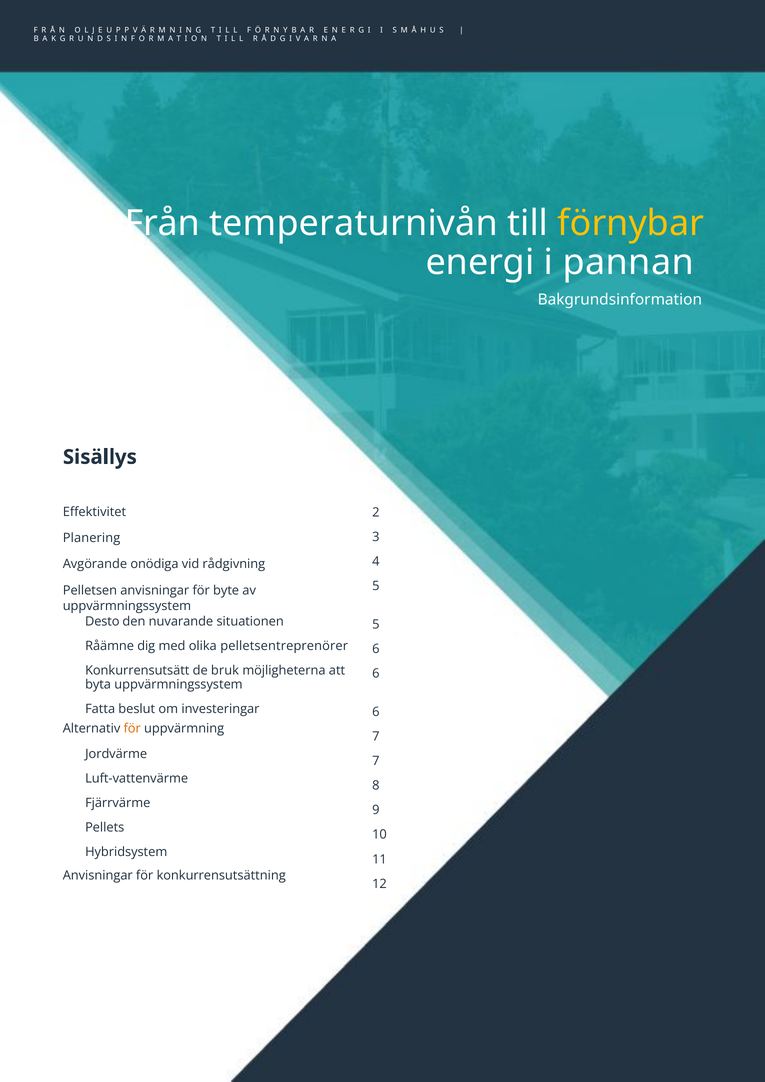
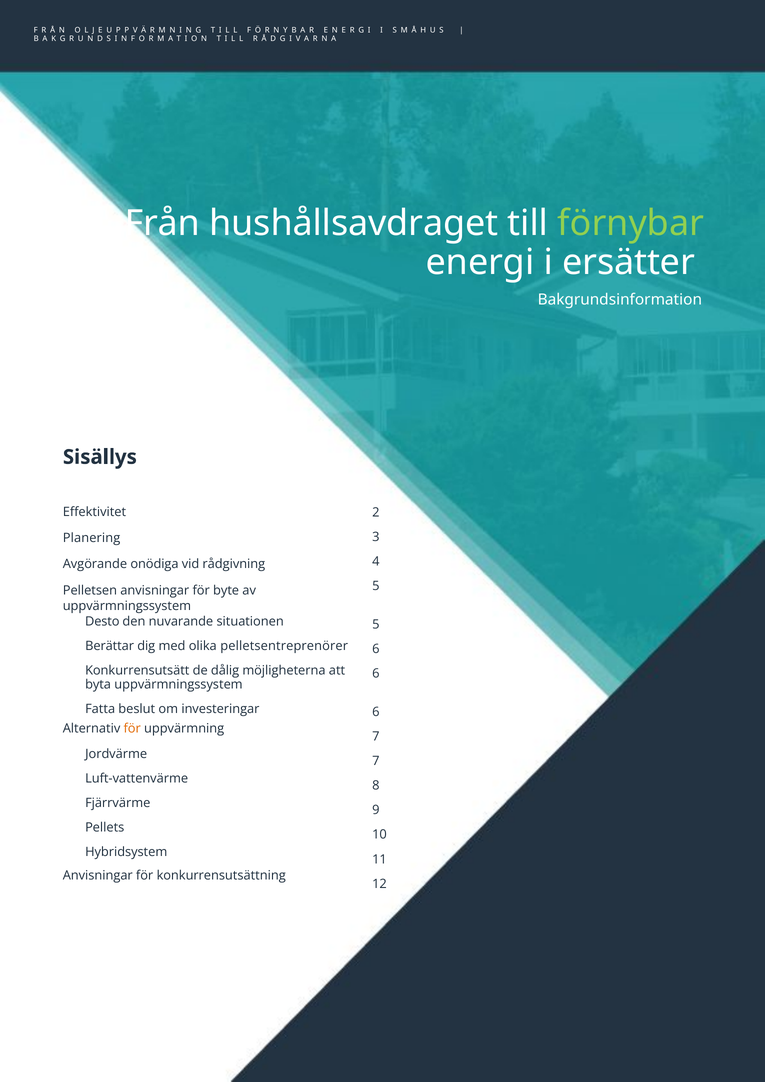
temperaturnivån: temperaturnivån -> hushållsavdraget
förnybar colour: yellow -> light green
pannan: pannan -> ersätter
nödvändigt: nödvändigt -> närvarande
Råämne: Råämne -> Berättar
bruk: bruk -> dålig
